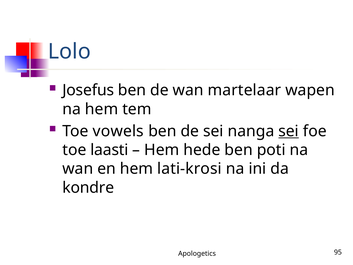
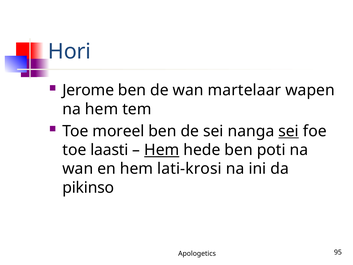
Lolo: Lolo -> Hori
Josefus: Josefus -> Jerome
vowels: vowels -> moreel
Hem at (162, 150) underline: none -> present
kondre: kondre -> pikinso
